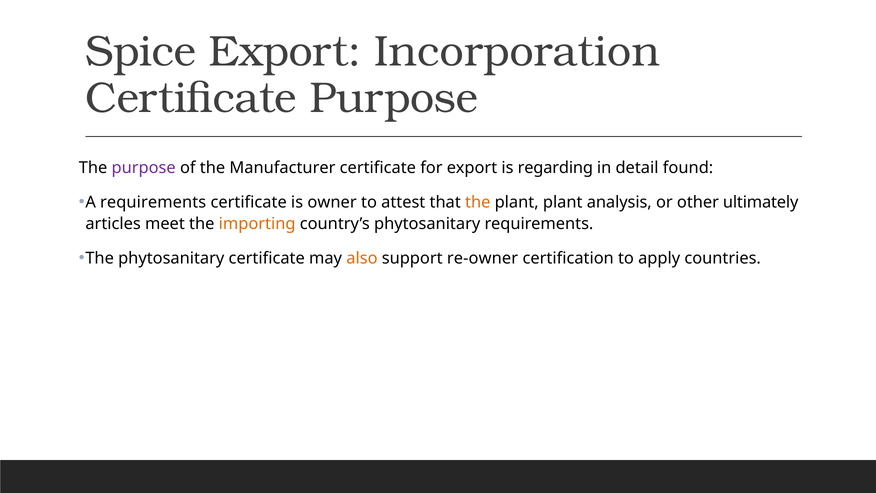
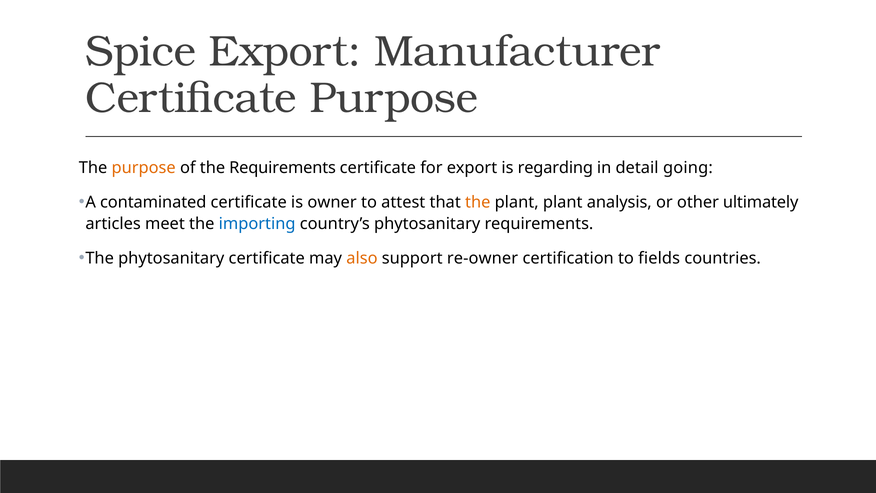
Incorporation: Incorporation -> Manufacturer
purpose at (144, 168) colour: purple -> orange
the Manufacturer: Manufacturer -> Requirements
found: found -> going
A requirements: requirements -> contaminated
importing colour: orange -> blue
apply: apply -> fields
